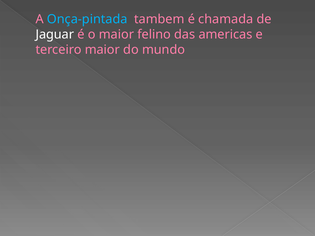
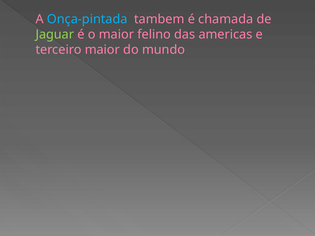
Jaguar colour: white -> light green
